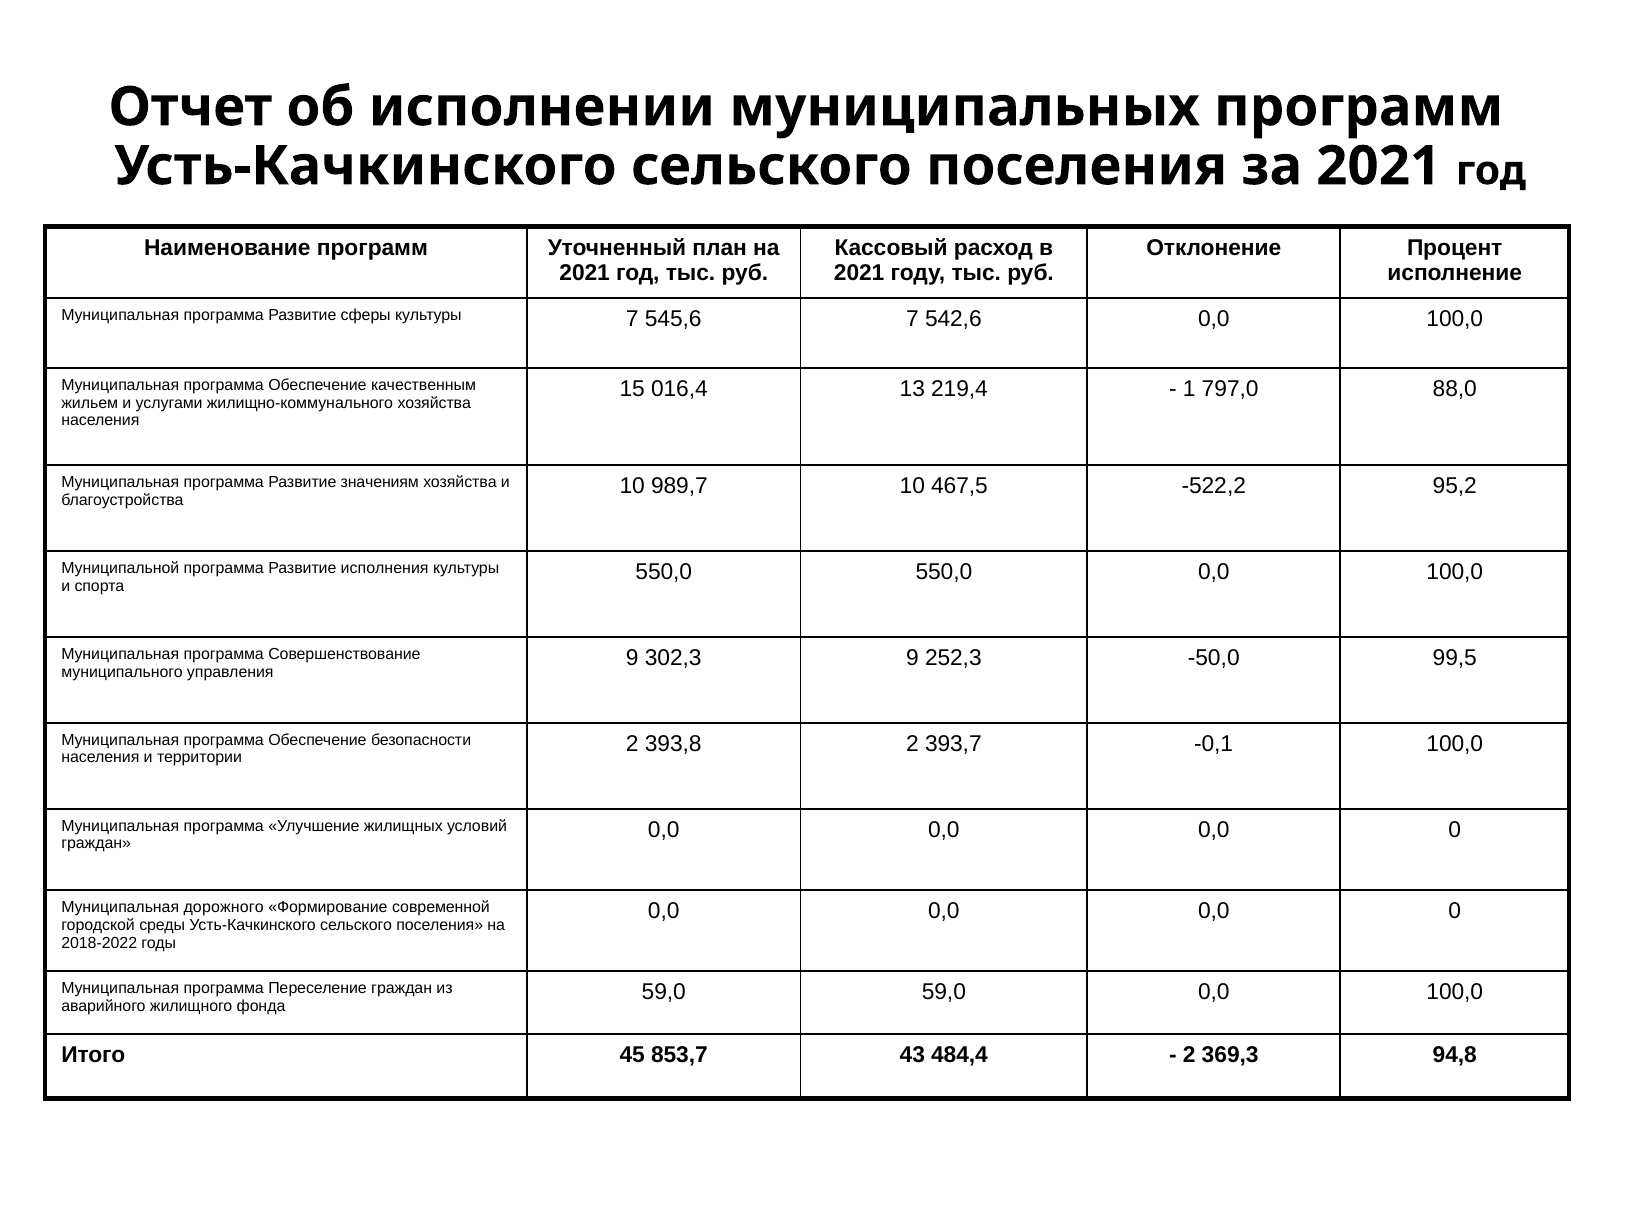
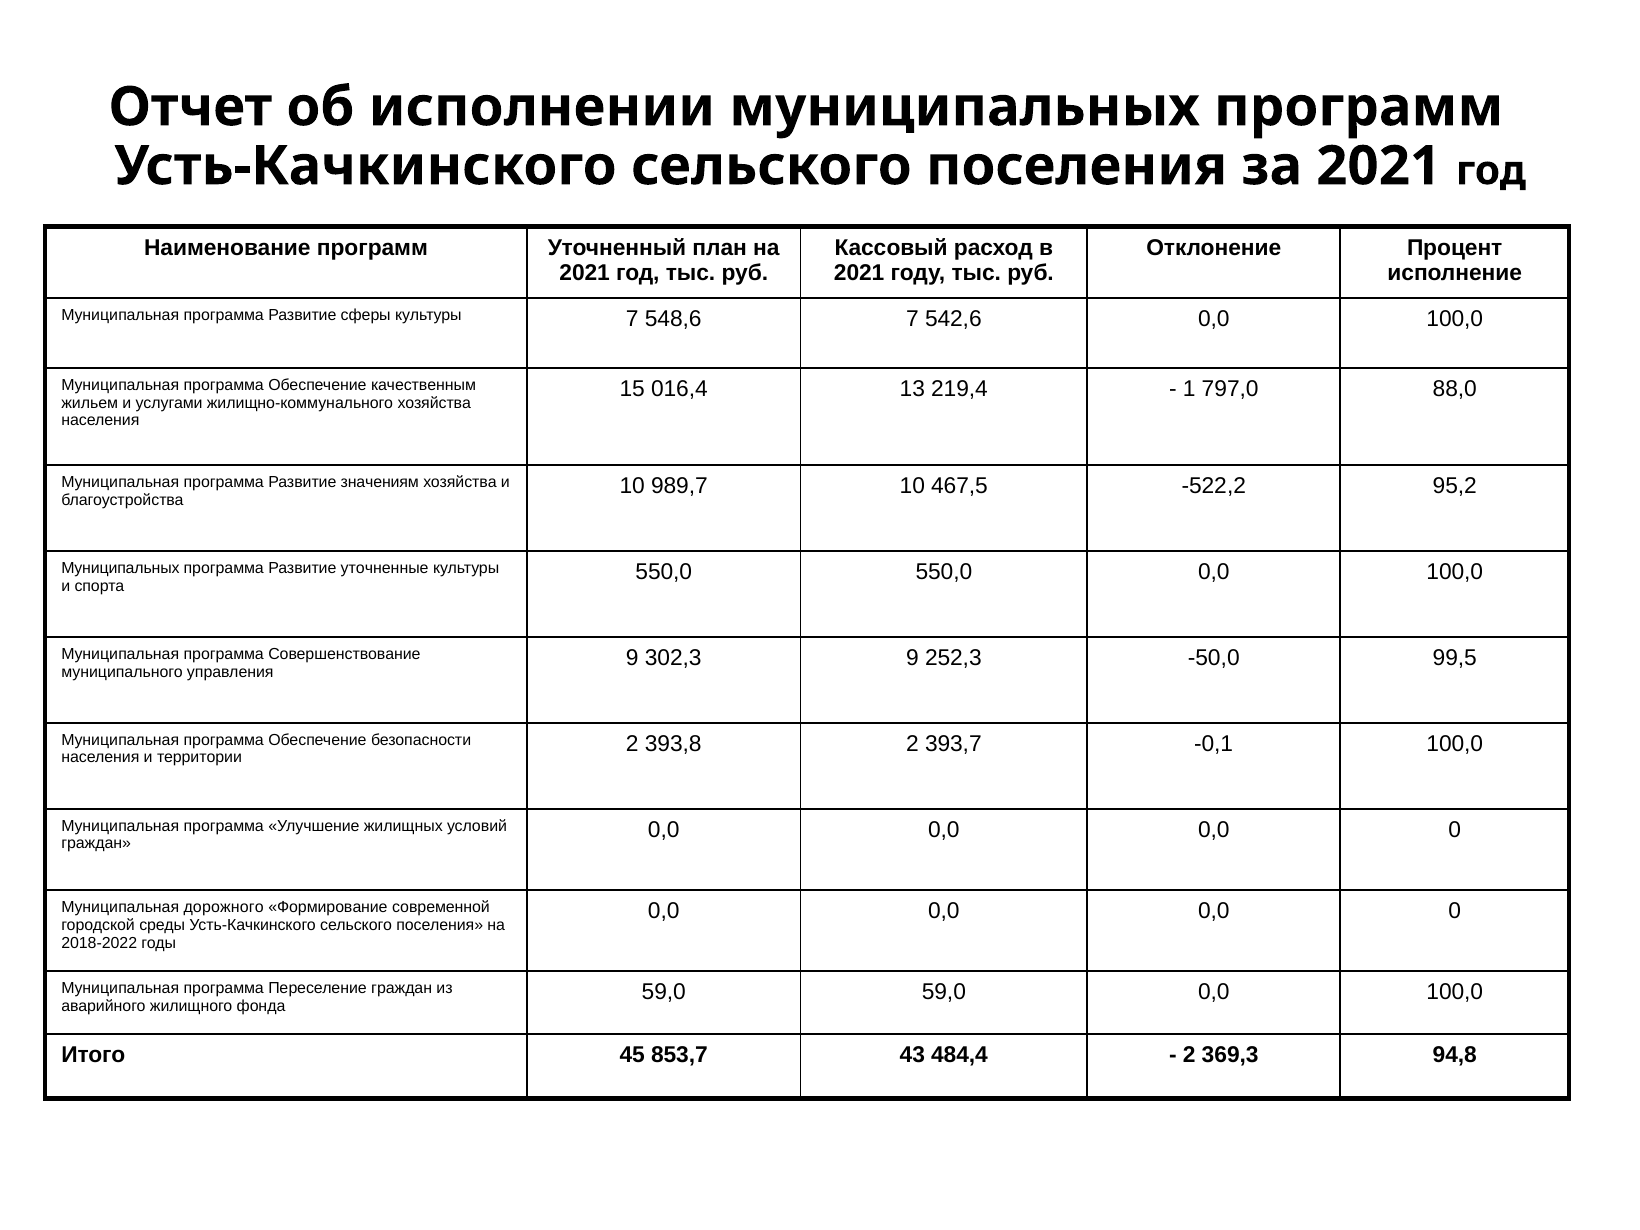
545,6: 545,6 -> 548,6
Муниципальной at (120, 568): Муниципальной -> Муниципальных
исполнения: исполнения -> уточненные
